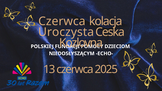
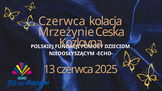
Uroczysta: Uroczysta -> Mrzeżynie
